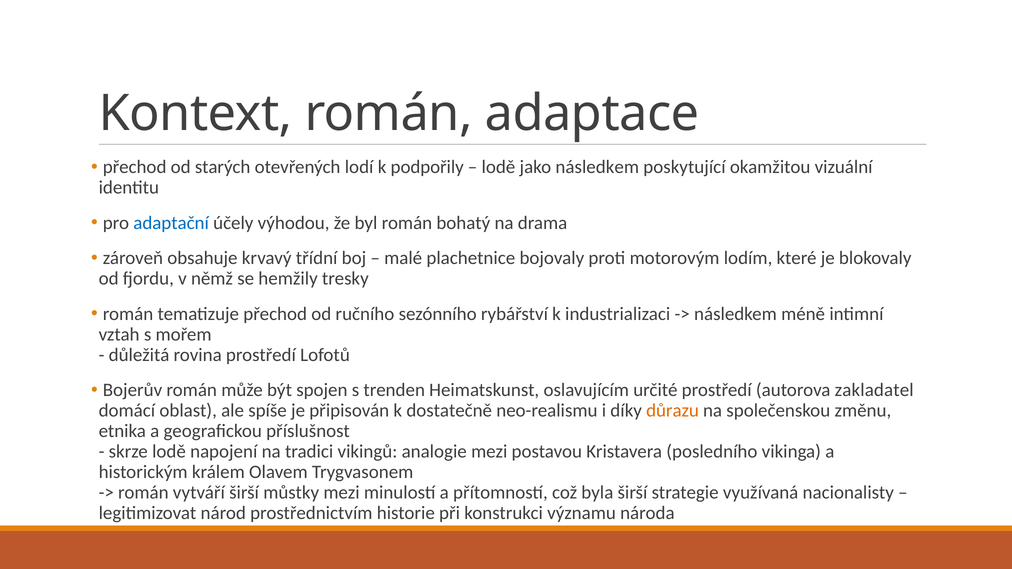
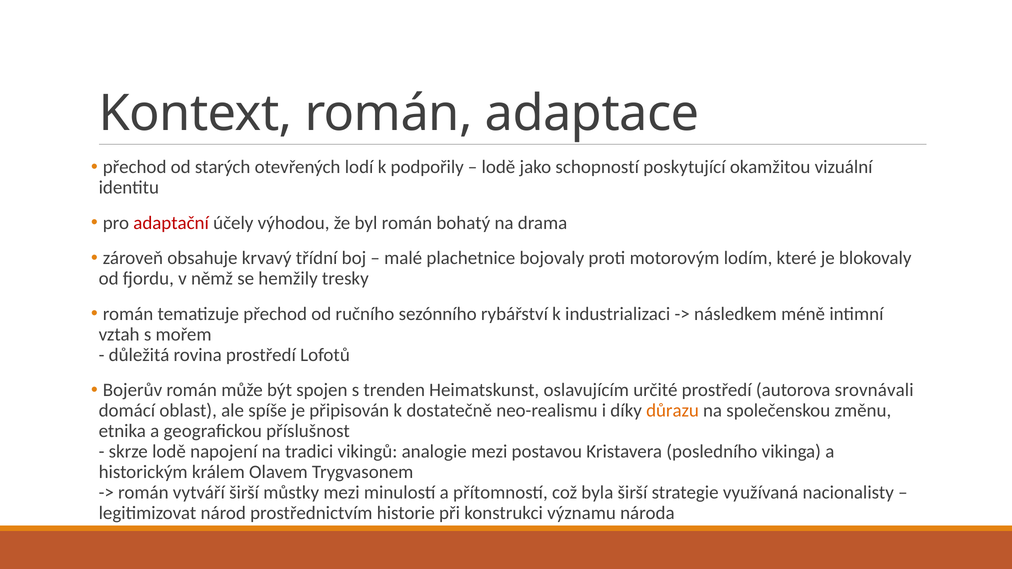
jako následkem: následkem -> schopností
adaptační colour: blue -> red
zakladatel: zakladatel -> srovnávali
